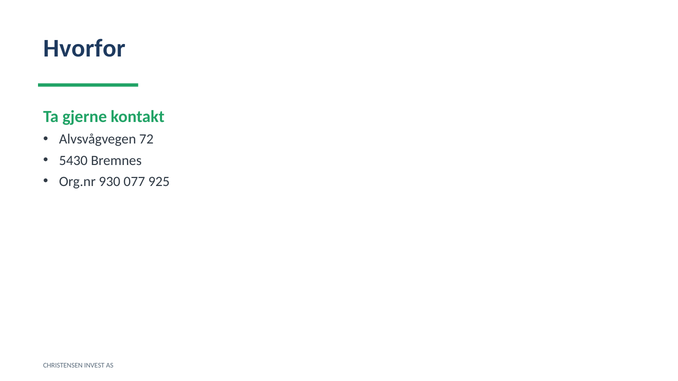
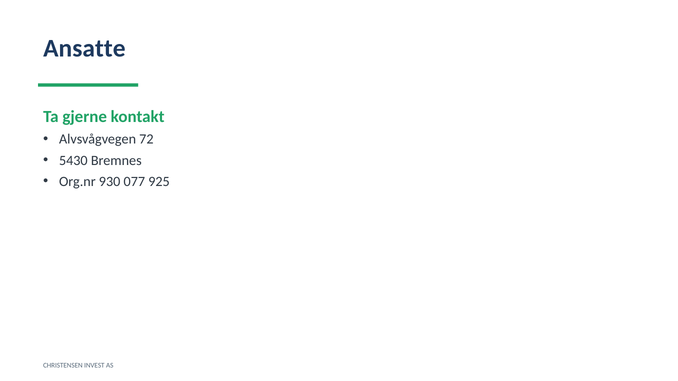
Hvorfor: Hvorfor -> Ansatte
